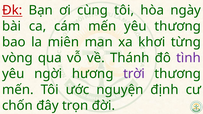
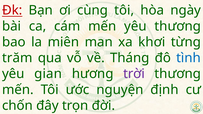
vòng: vòng -> trăm
Thánh: Thánh -> Tháng
tình colour: purple -> blue
ngời: ngời -> gian
